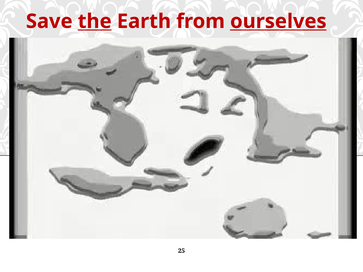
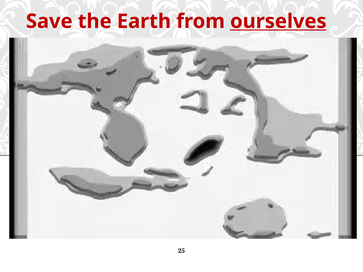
the underline: present -> none
